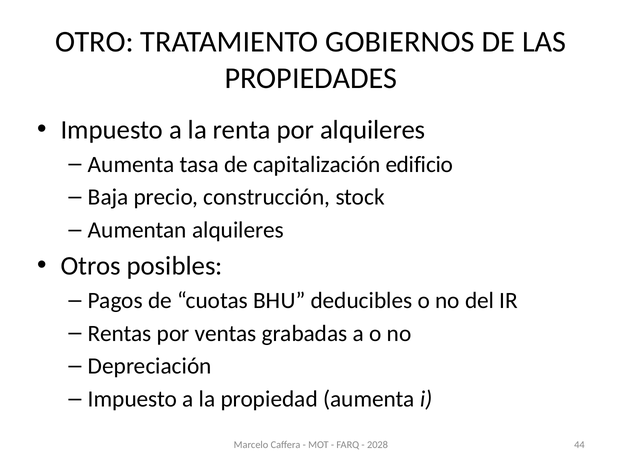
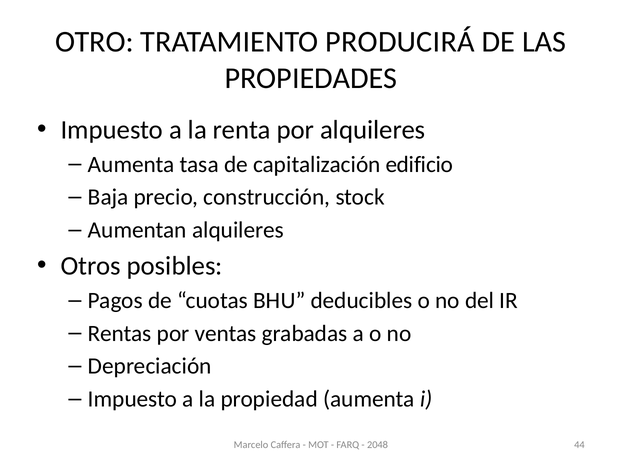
GOBIERNOS: GOBIERNOS -> PRODUCIRÁ
2028: 2028 -> 2048
